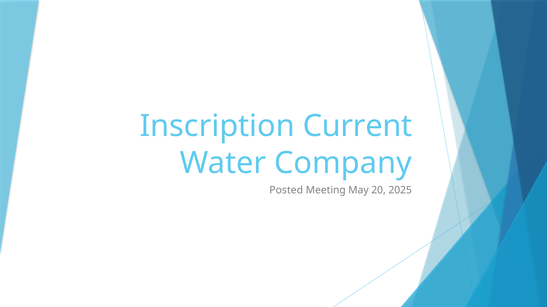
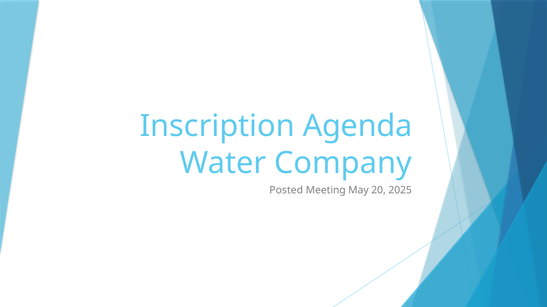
Current: Current -> Agenda
